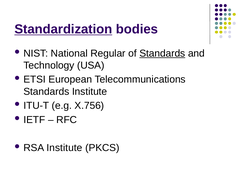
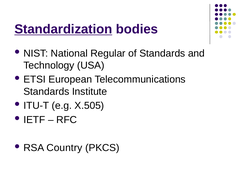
Standards at (162, 53) underline: present -> none
X.756: X.756 -> X.505
RSA Institute: Institute -> Country
